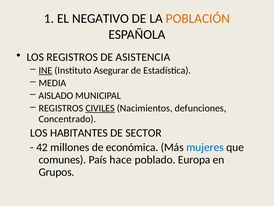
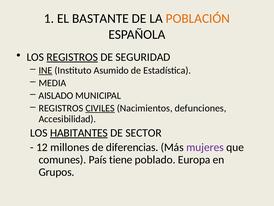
NEGATIVO: NEGATIVO -> BASTANTE
REGISTROS at (72, 57) underline: none -> present
ASISTENCIA: ASISTENCIA -> SEGURIDAD
Asegurar: Asegurar -> Asumido
Concentrado: Concentrado -> Accesibilidad
HABITANTES underline: none -> present
42: 42 -> 12
económica: económica -> diferencias
mujeres colour: blue -> purple
hace: hace -> tiene
